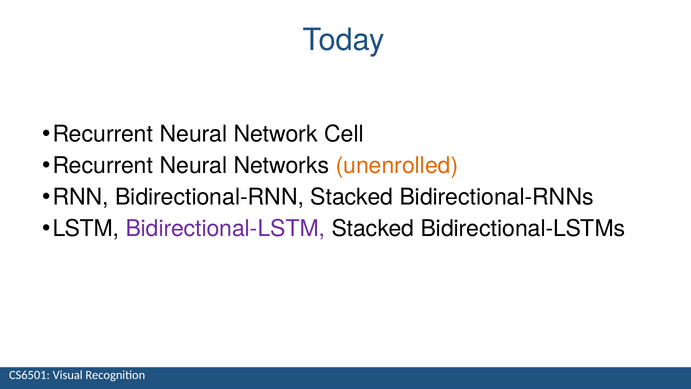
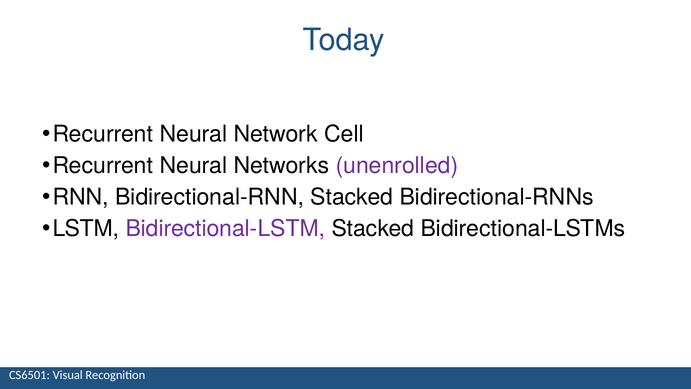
unenrolled colour: orange -> purple
